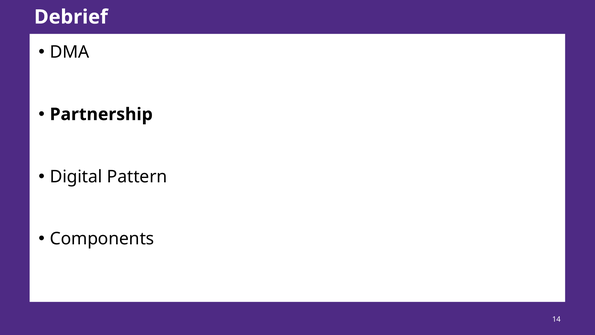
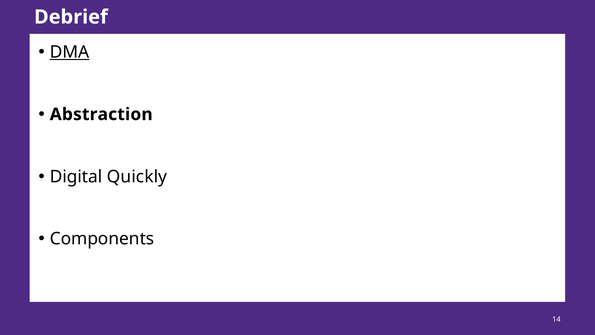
DMA underline: none -> present
Partnership: Partnership -> Abstraction
Pattern: Pattern -> Quickly
